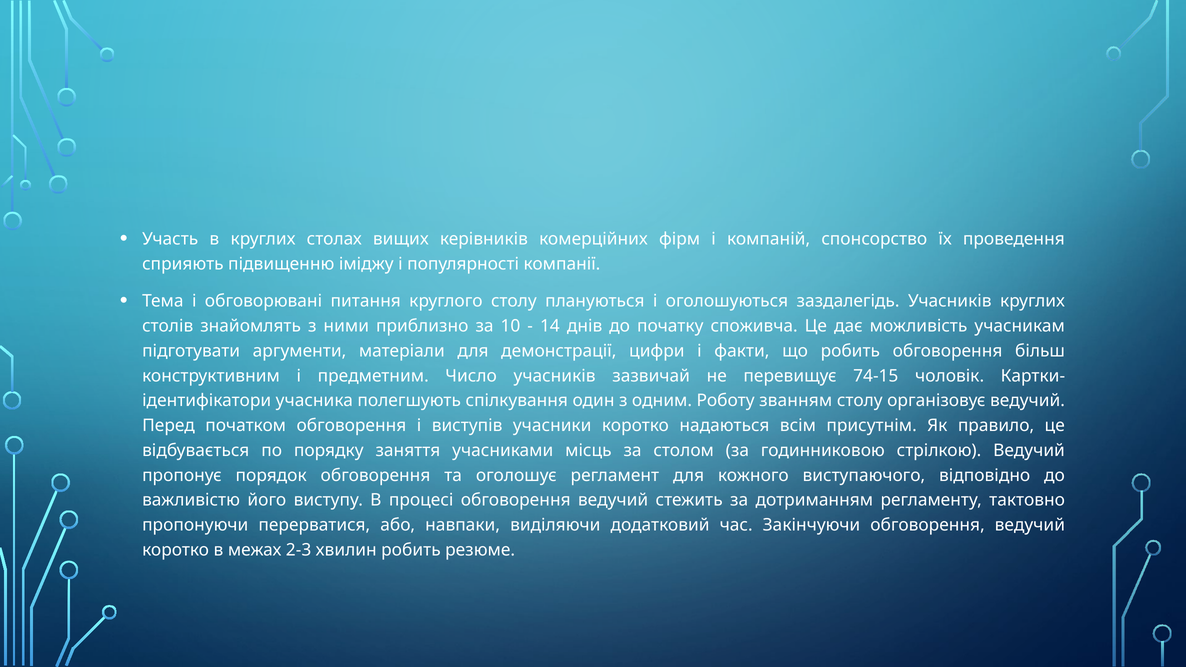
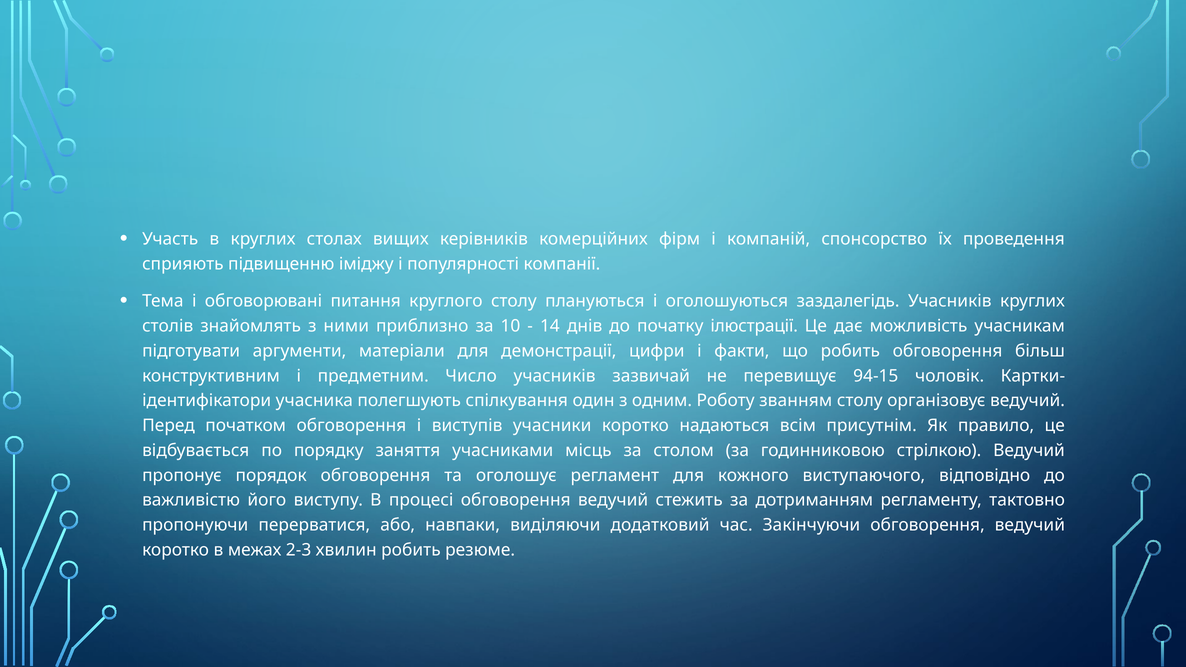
споживча: споживча -> ілюстрації
74-15: 74-15 -> 94-15
